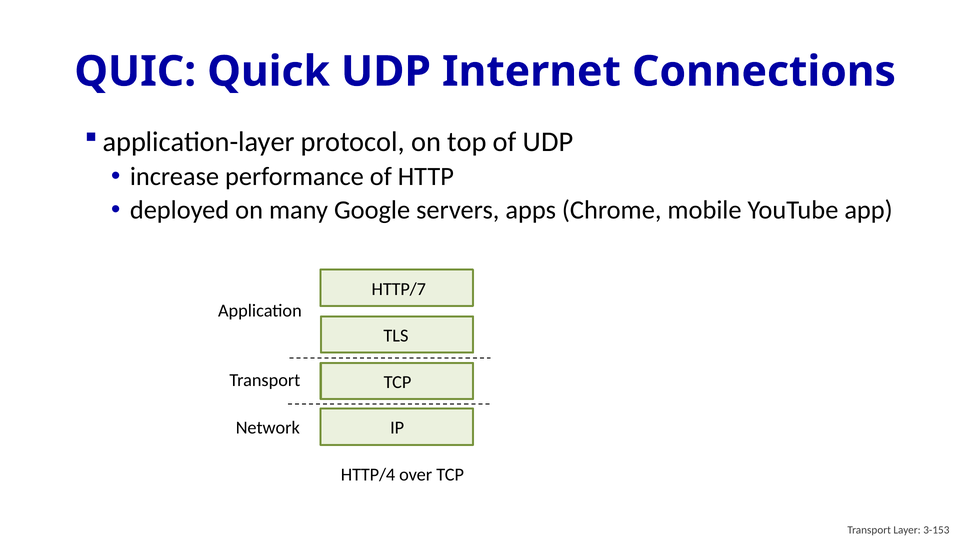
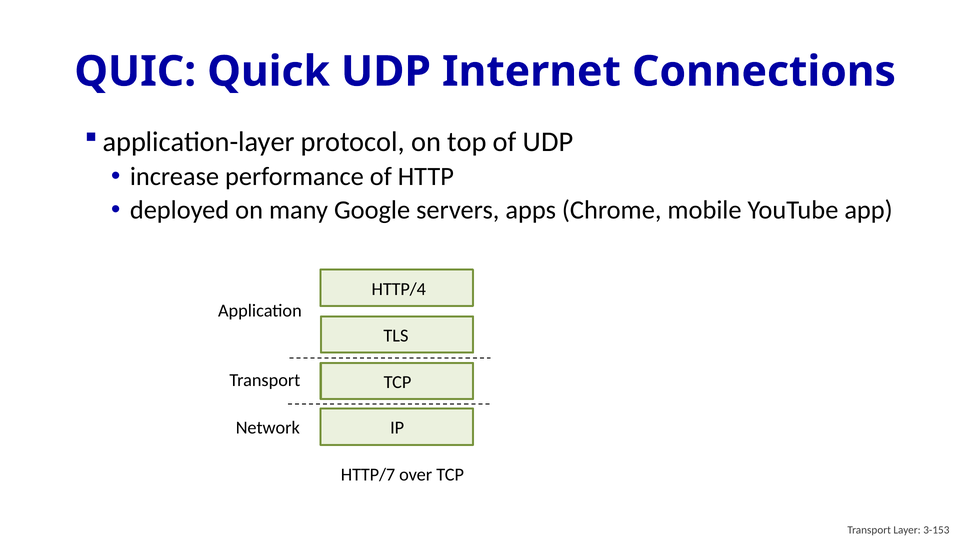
HTTP/7: HTTP/7 -> HTTP/4
HTTP/4: HTTP/4 -> HTTP/7
